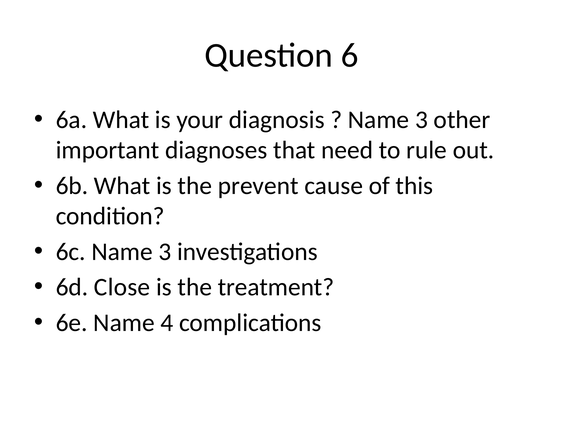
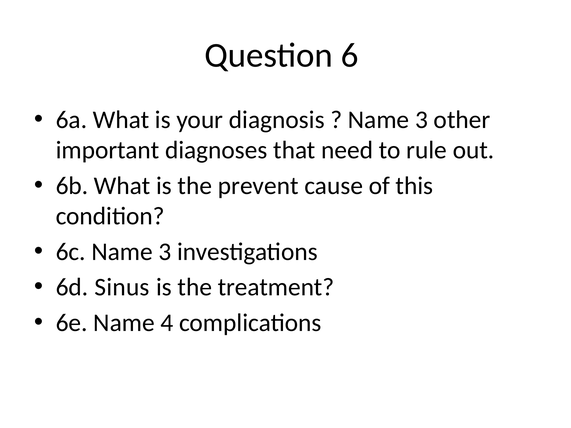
Close: Close -> Sinus
